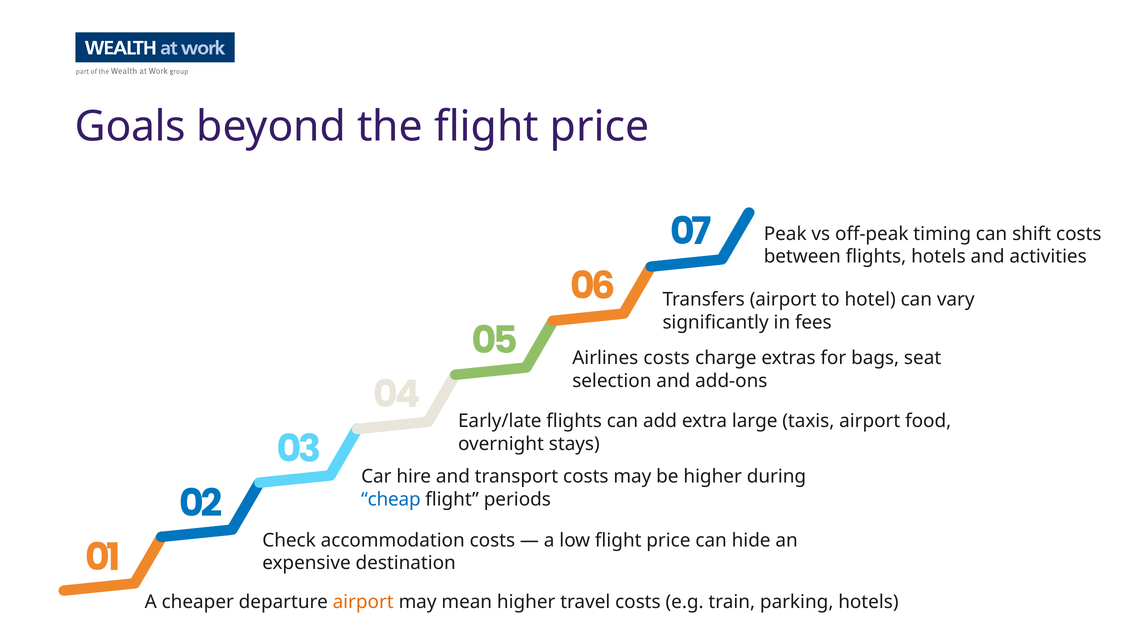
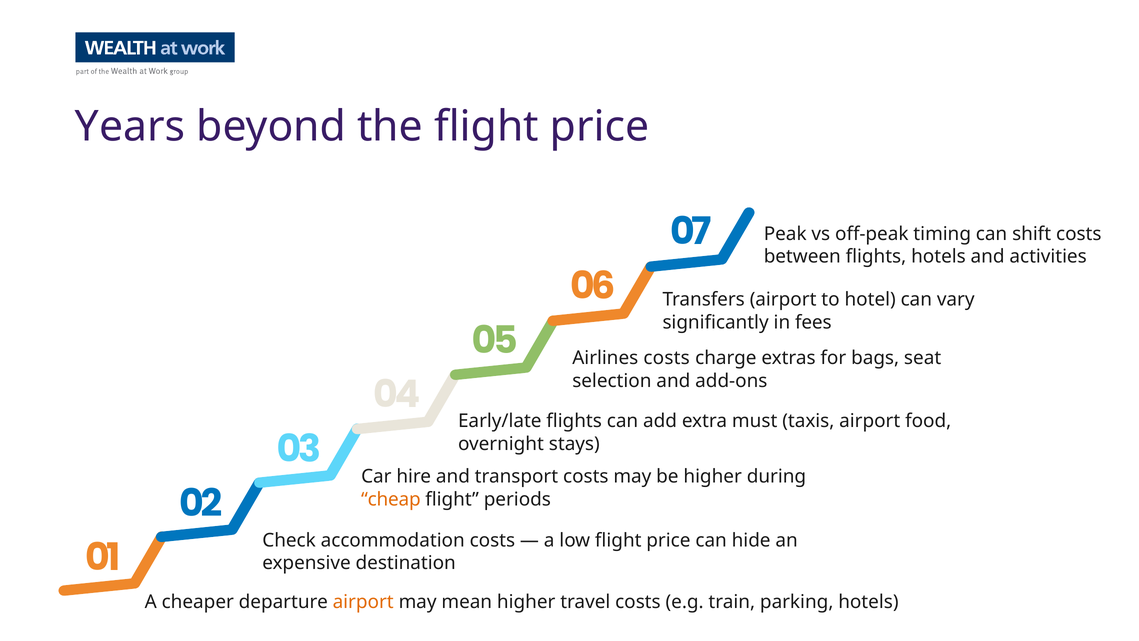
Goals: Goals -> Years
large: large -> must
cheap colour: blue -> orange
